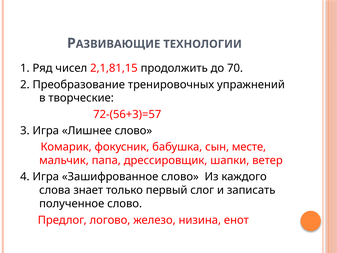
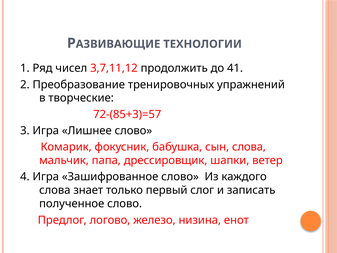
2,1,81,15: 2,1,81,15 -> 3,7,11,12
70: 70 -> 41
72-(56+3)=57: 72-(56+3)=57 -> 72-(85+3)=57
сын месте: месте -> слова
